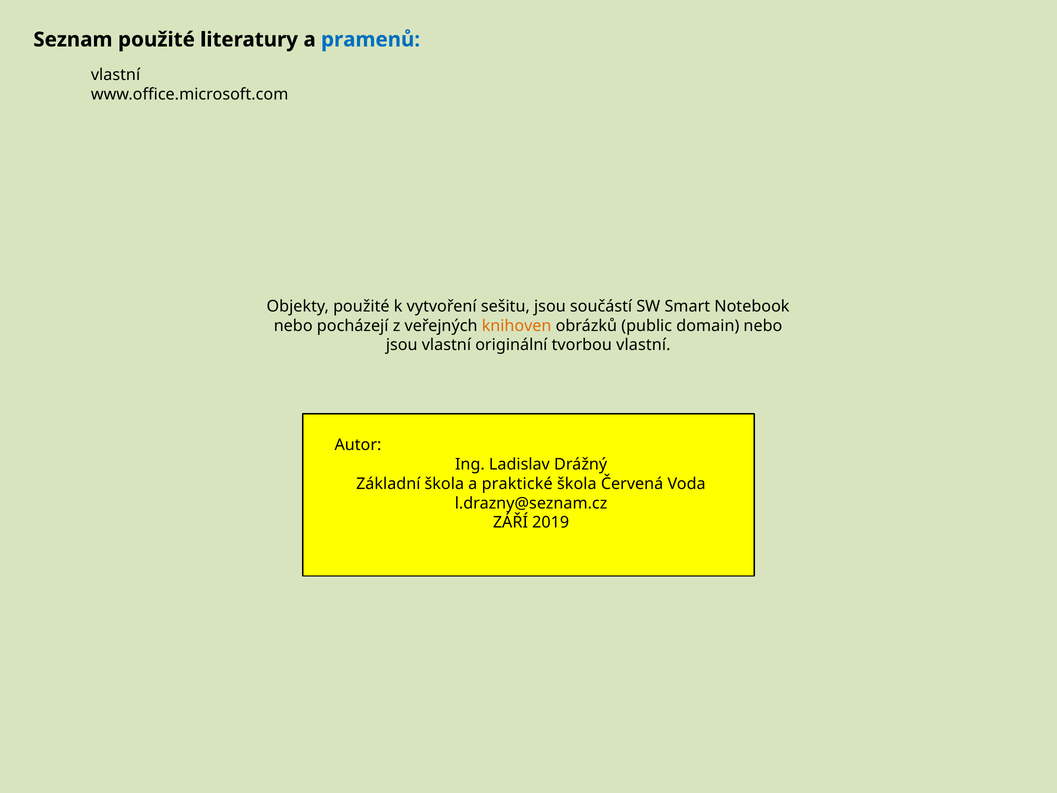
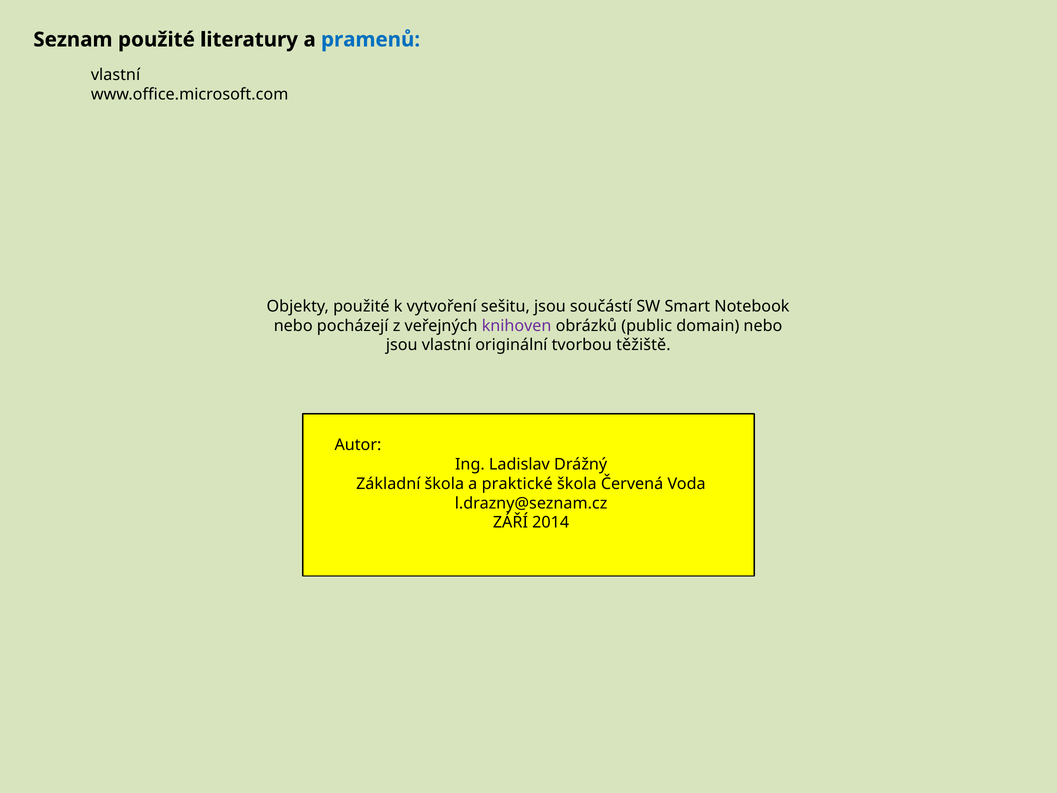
knihoven colour: orange -> purple
tvorbou vlastní: vlastní -> těžiště
2019: 2019 -> 2014
